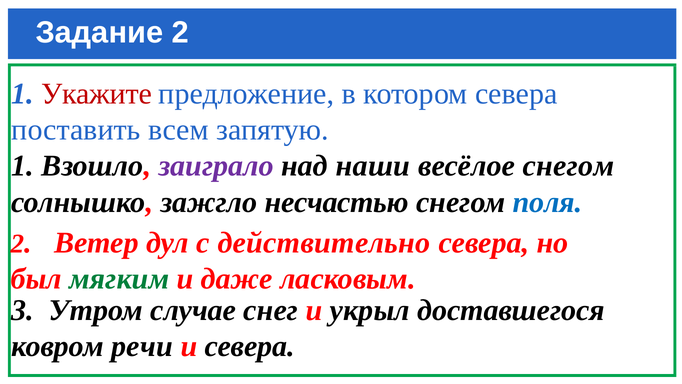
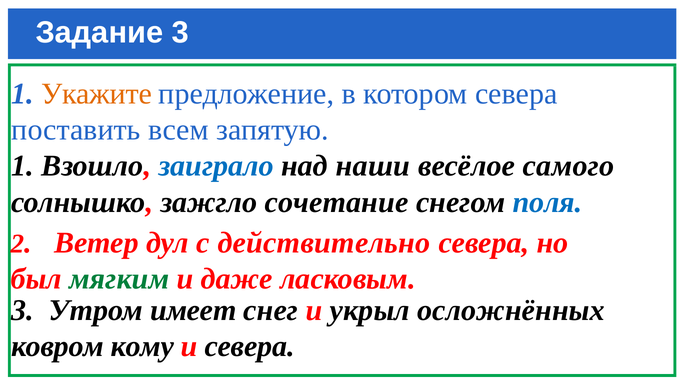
Задание 2: 2 -> 3
Укажите colour: red -> orange
заиграло colour: purple -> blue
весёлое снегом: снегом -> самого
несчастью: несчастью -> сочетание
случае: случае -> имеет
доставшегося: доставшегося -> осложнённых
речи: речи -> кому
